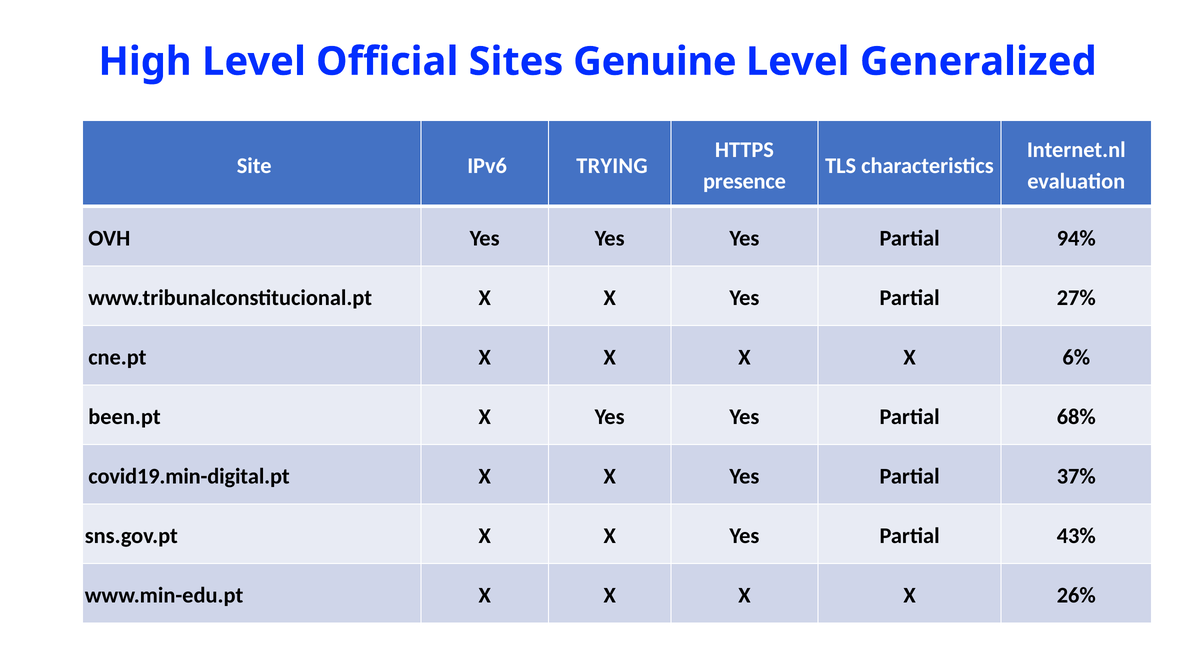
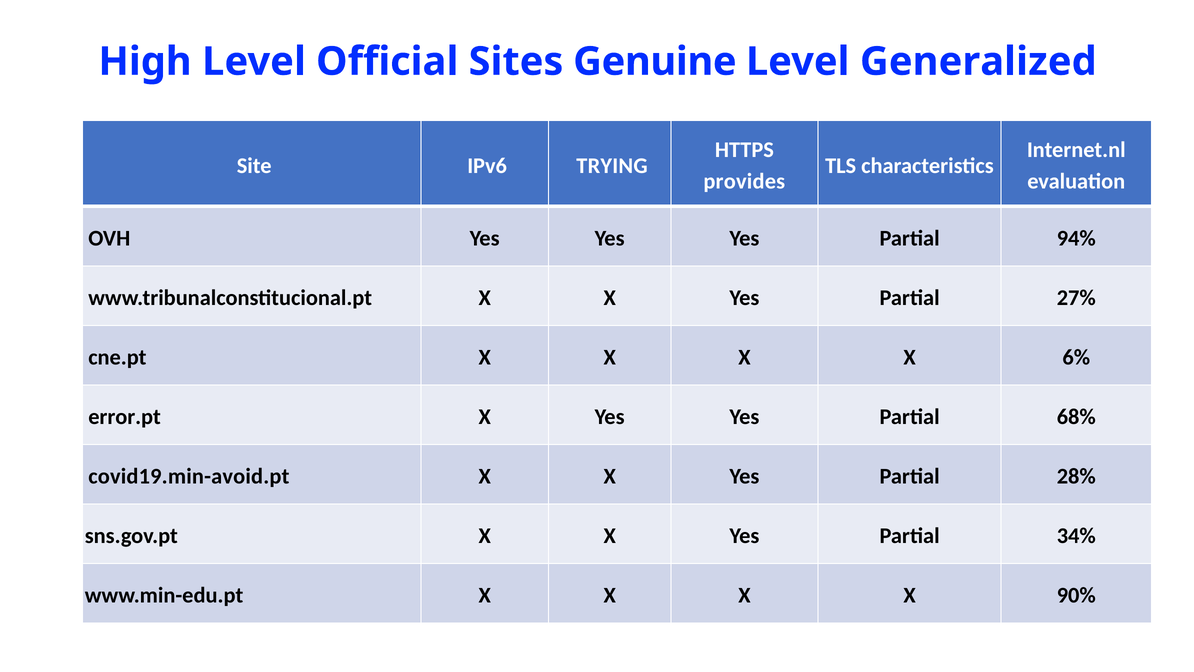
presence: presence -> provides
been.pt: been.pt -> error.pt
covid19.min-digital.pt: covid19.min-digital.pt -> covid19.min-avoid.pt
37%: 37% -> 28%
43%: 43% -> 34%
26%: 26% -> 90%
